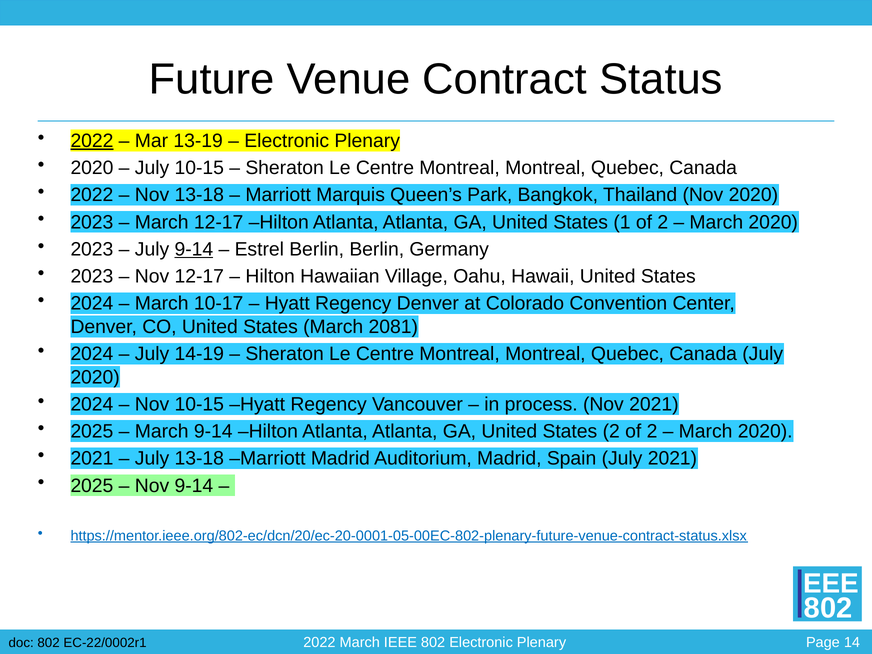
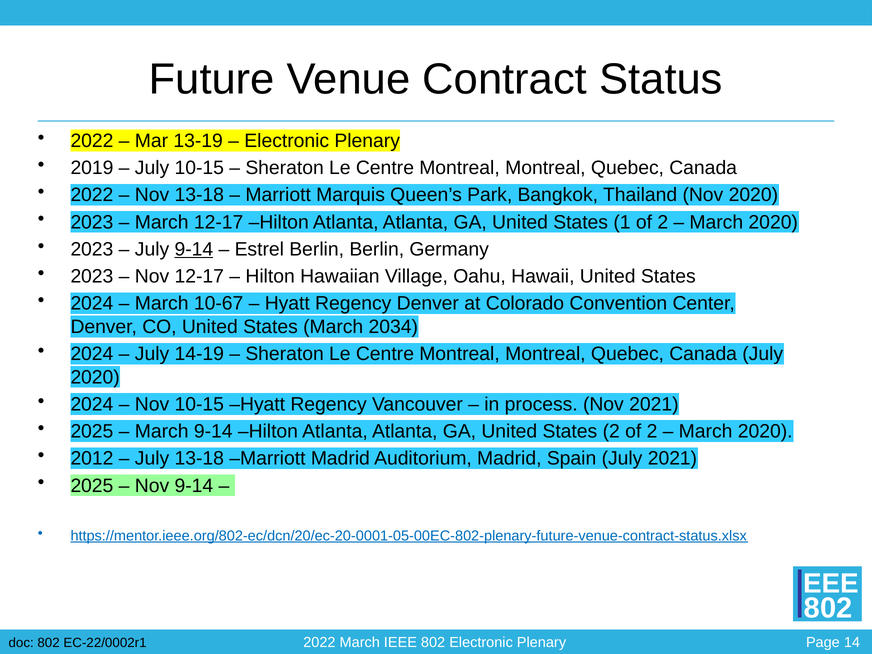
2022 at (92, 141) underline: present -> none
2020 at (92, 168): 2020 -> 2019
10-17: 10-17 -> 10-67
2081: 2081 -> 2034
2021 at (92, 459): 2021 -> 2012
